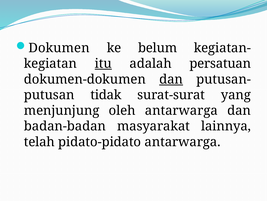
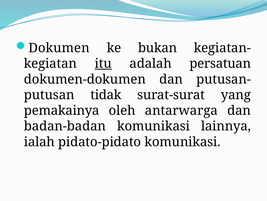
belum: belum -> bukan
dan at (171, 79) underline: present -> none
menjunjung: menjunjung -> pemakainya
badan-badan masyarakat: masyarakat -> komunikasi
telah: telah -> ialah
pidato-pidato antarwarga: antarwarga -> komunikasi
